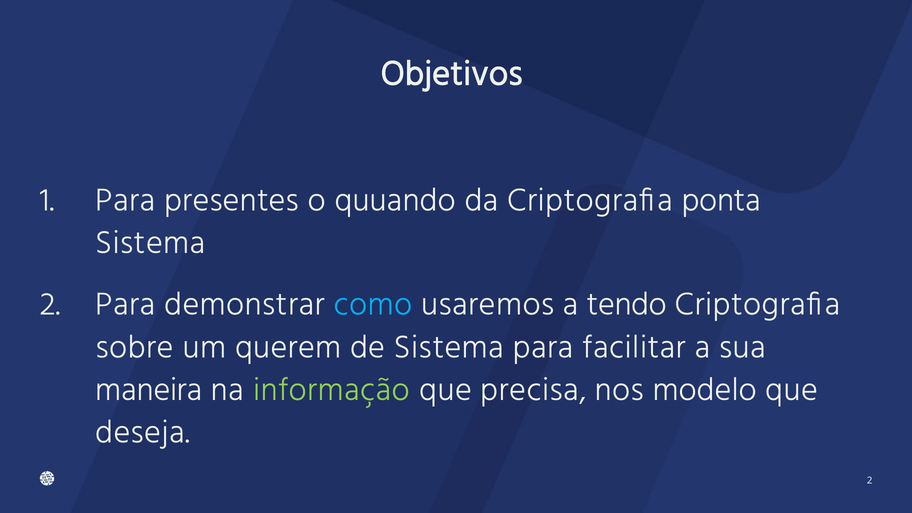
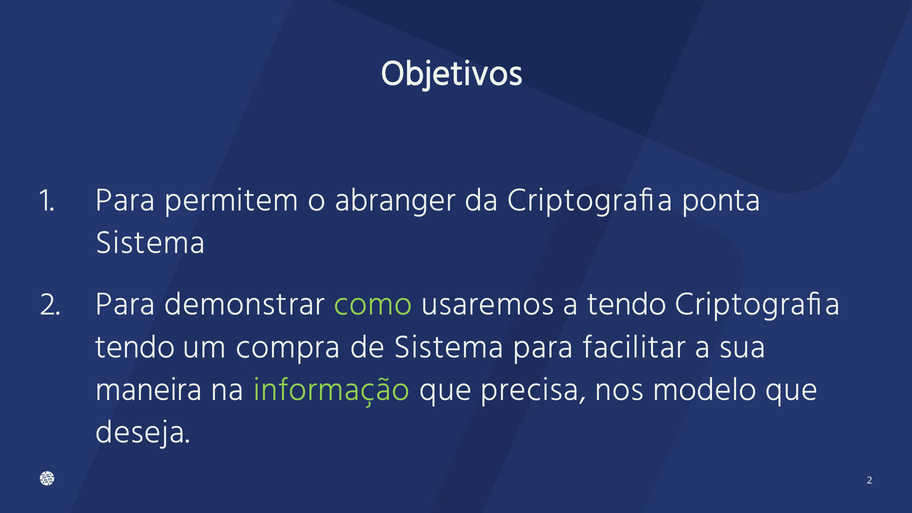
presentes: presentes -> permitem
quuando: quuando -> abranger
como colour: light blue -> light green
sobre at (135, 347): sobre -> tendo
querem: querem -> compra
